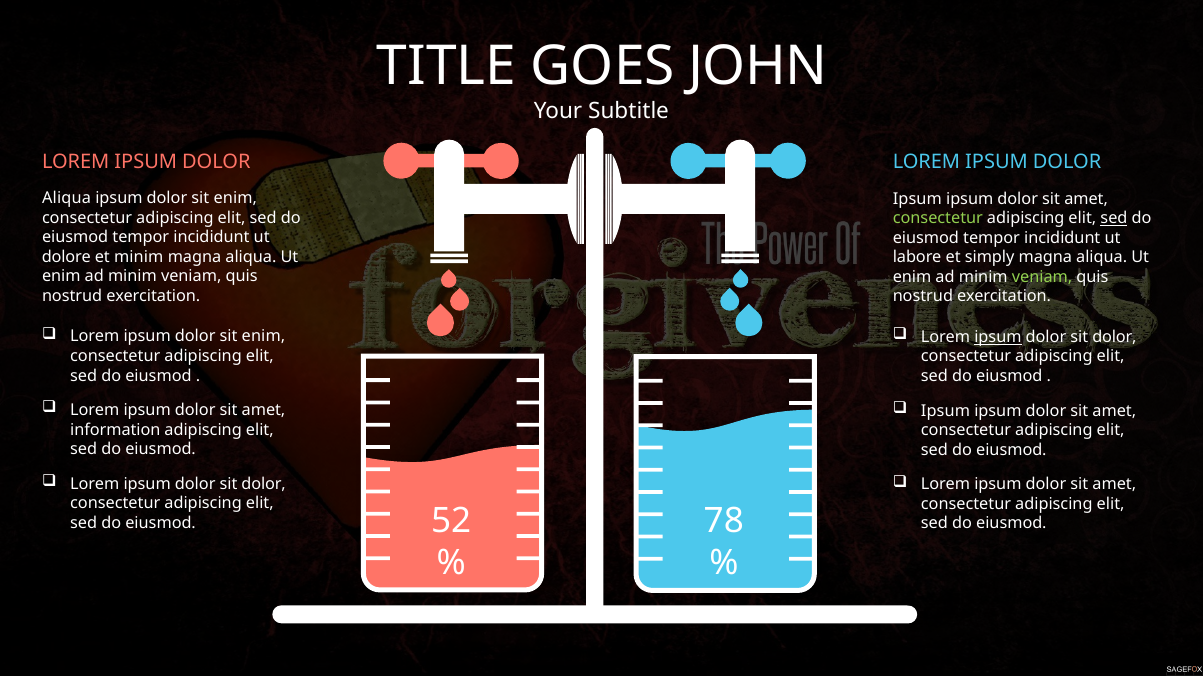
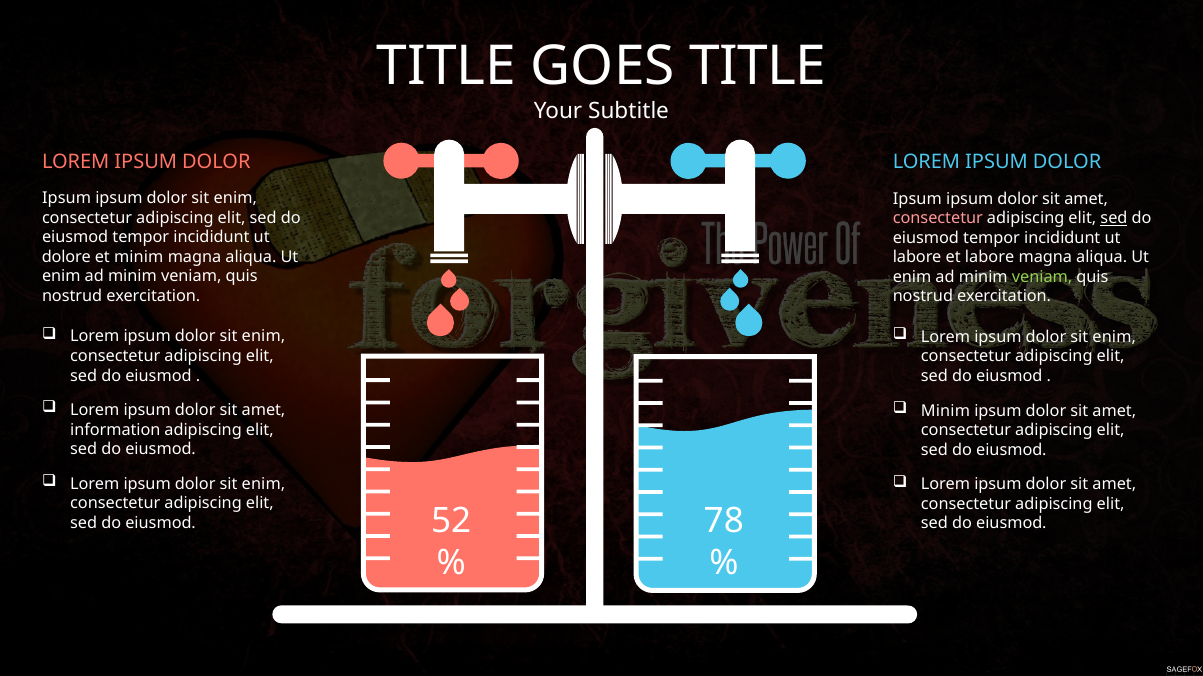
GOES JOHN: JOHN -> TITLE
Aliqua at (67, 198): Aliqua -> Ipsum
consectetur at (938, 218) colour: light green -> pink
et simply: simply -> labore
ipsum at (998, 337) underline: present -> none
dolor at (1114, 337): dolor -> enim
Ipsum at (946, 411): Ipsum -> Minim
dolor at (264, 484): dolor -> enim
